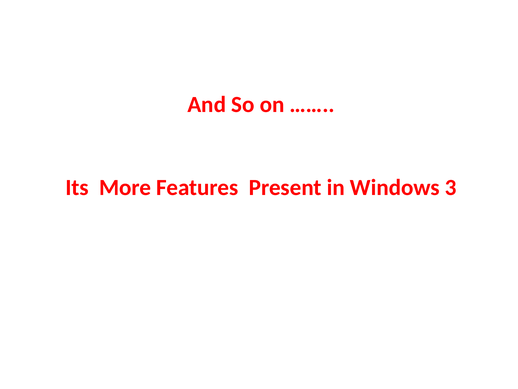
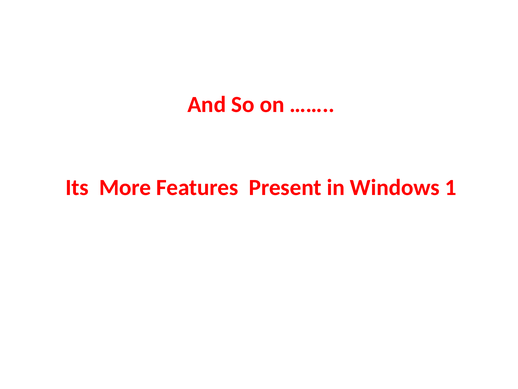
3: 3 -> 1
